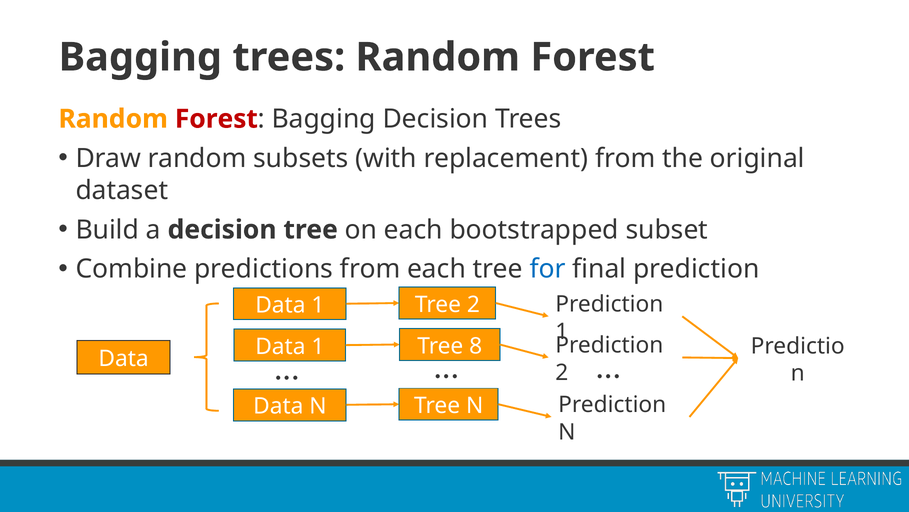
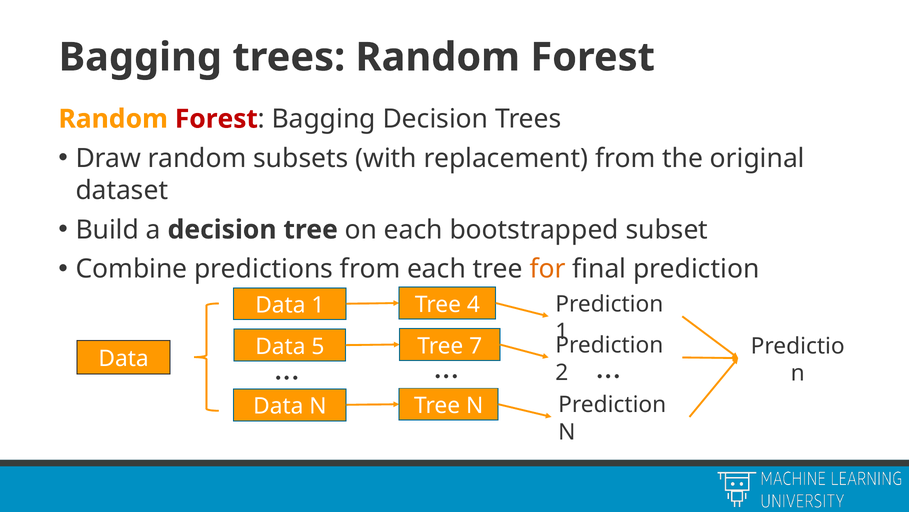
for colour: blue -> orange
Tree 2: 2 -> 4
8: 8 -> 7
1 at (318, 346): 1 -> 5
